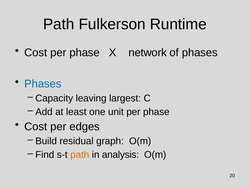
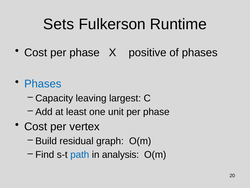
Path at (59, 24): Path -> Sets
network: network -> positive
edges: edges -> vertex
path at (80, 154) colour: orange -> blue
